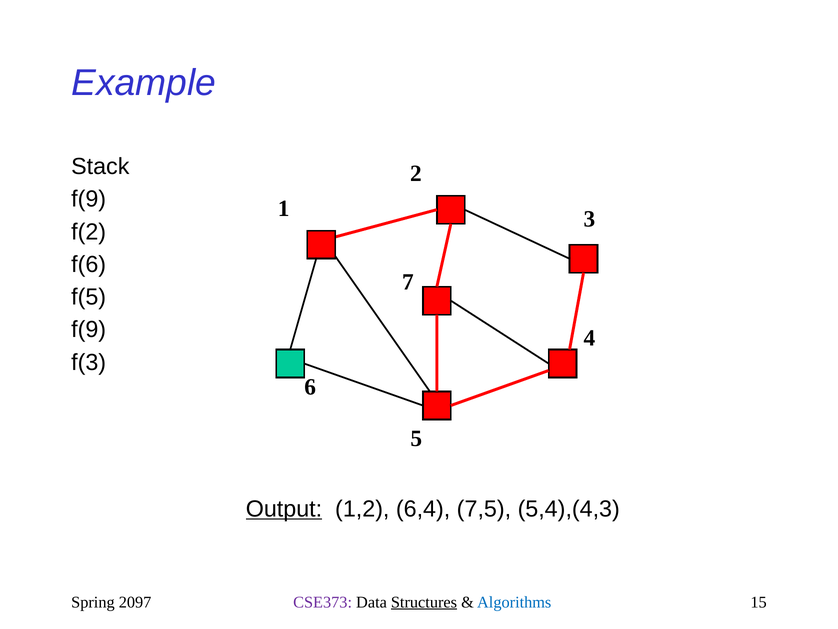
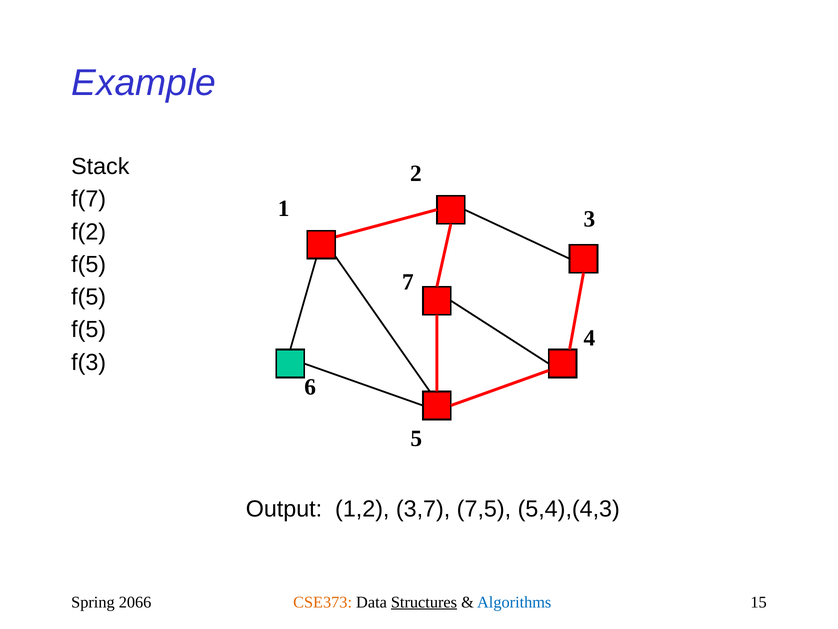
f(9 at (89, 199): f(9 -> f(7
f(6 at (89, 264): f(6 -> f(5
f(9 at (89, 329): f(9 -> f(5
Output underline: present -> none
6,4: 6,4 -> 3,7
2097: 2097 -> 2066
CSE373 colour: purple -> orange
